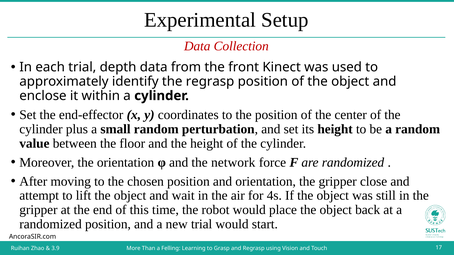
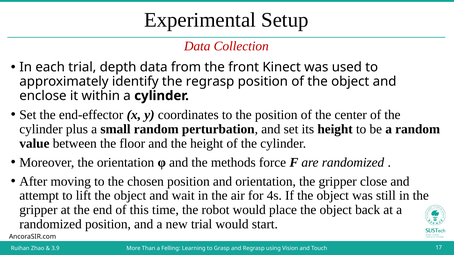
network: network -> methods
